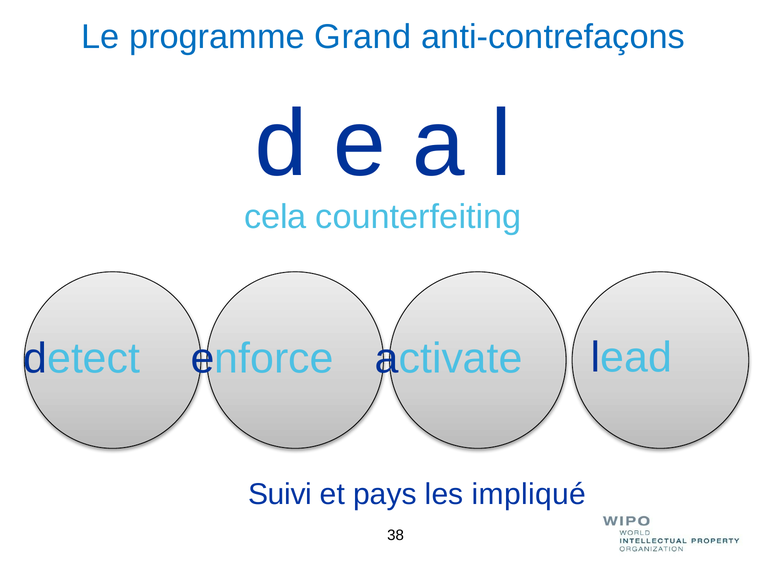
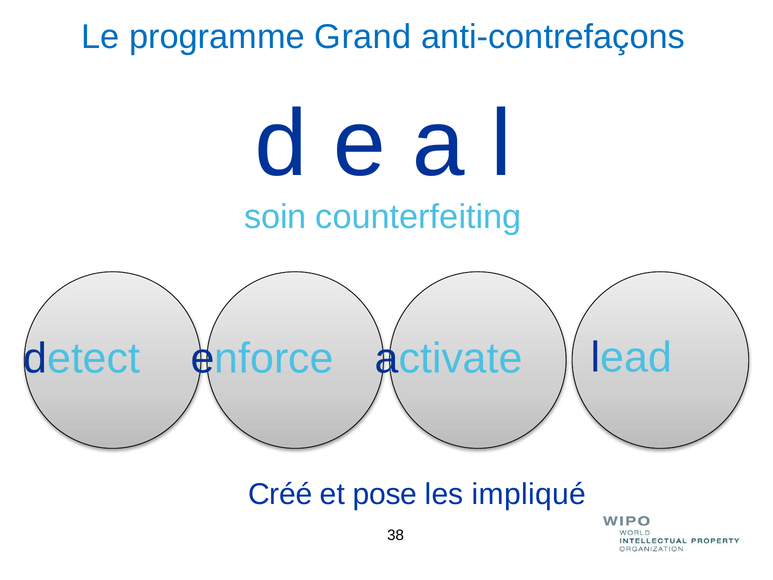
cela: cela -> soin
Suivi: Suivi -> Créé
pays: pays -> pose
